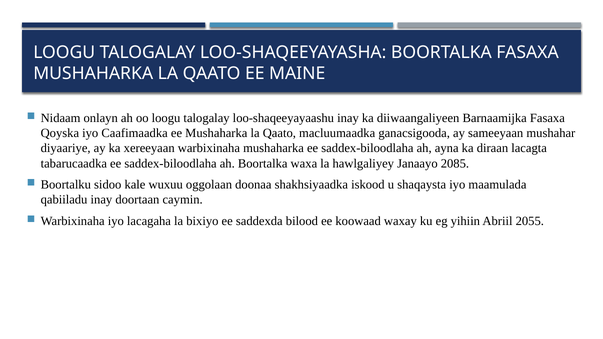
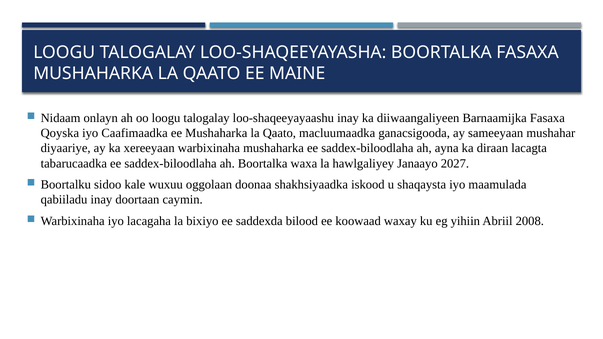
2085: 2085 -> 2027
2055: 2055 -> 2008
